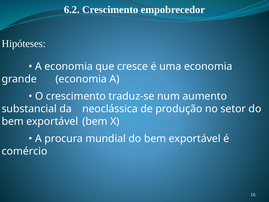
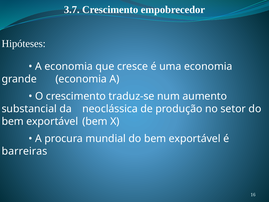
6.2: 6.2 -> 3.7
comércio: comércio -> barreiras
